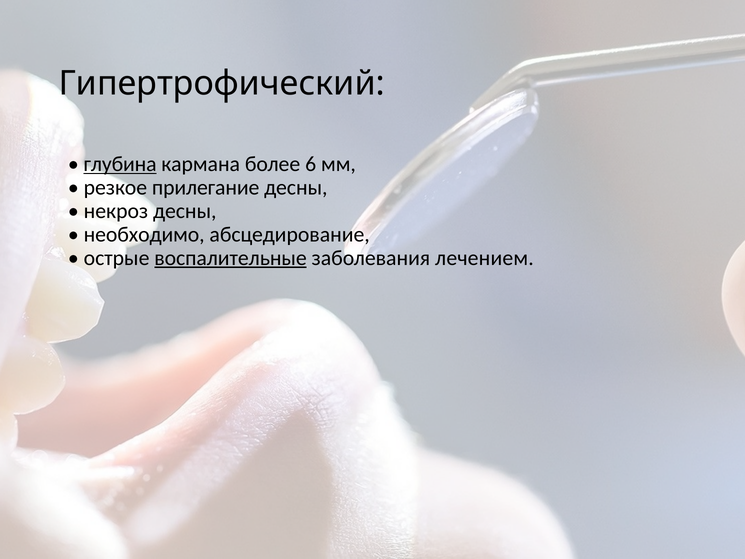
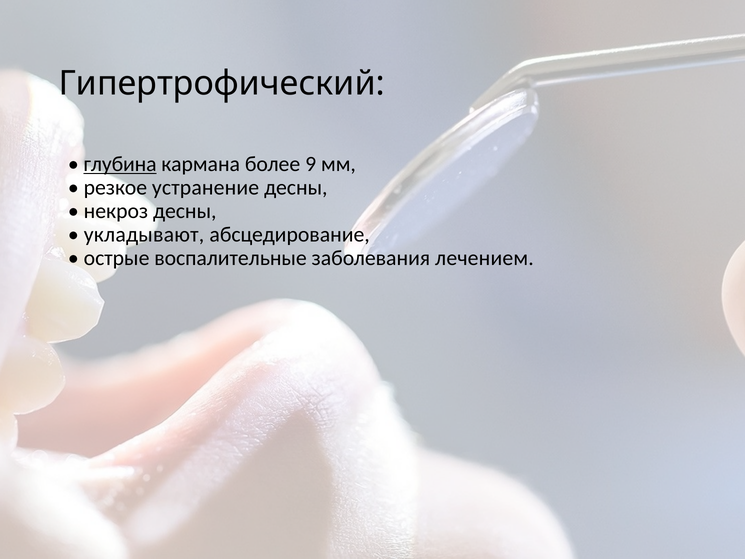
6: 6 -> 9
прилегание: прилегание -> устранение
необходимо: необходимо -> укладывают
воспалительные underline: present -> none
